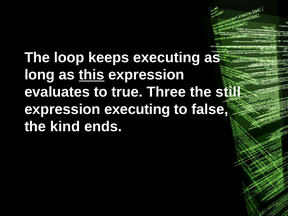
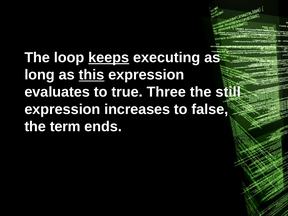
keeps underline: none -> present
expression executing: executing -> increases
kind: kind -> term
